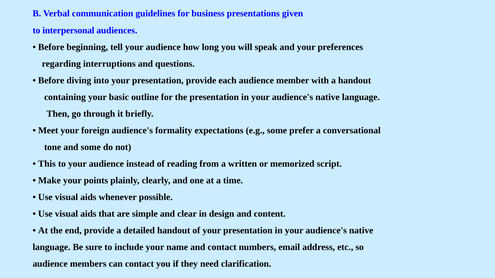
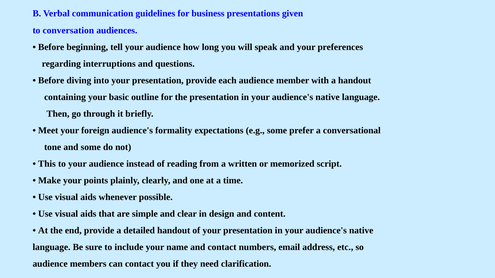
interpersonal: interpersonal -> conversation
